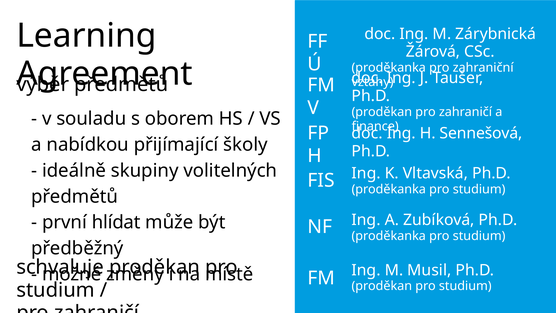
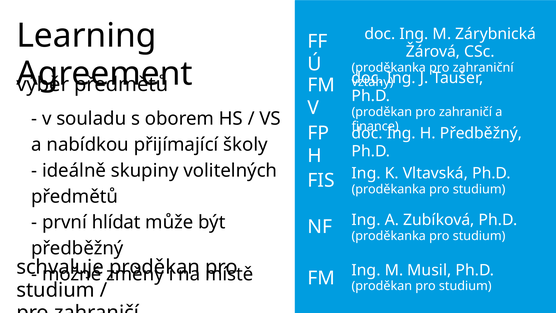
H Sennešová: Sennešová -> Předběžný
